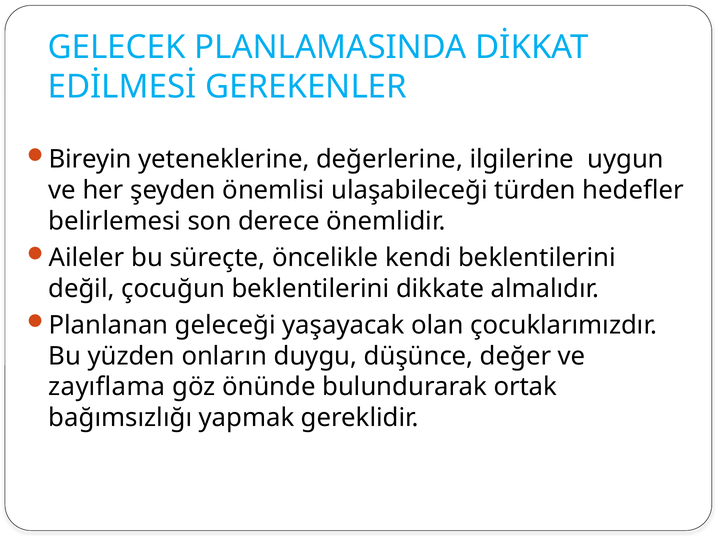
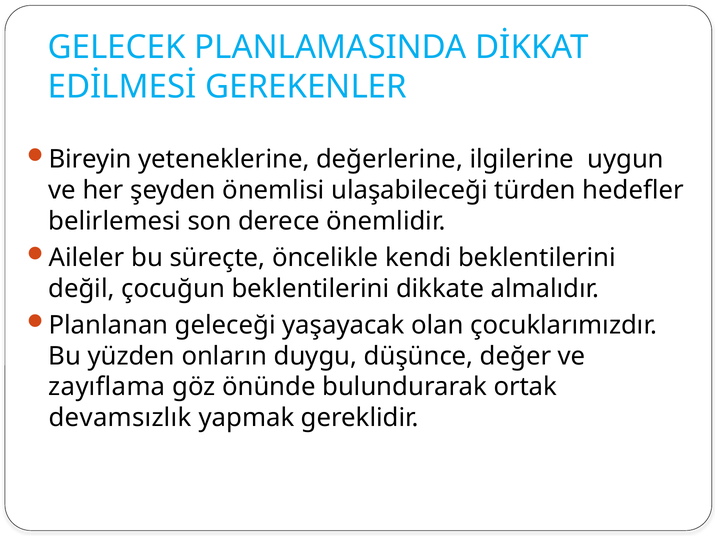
bağımsızlığı: bağımsızlığı -> devamsızlık
